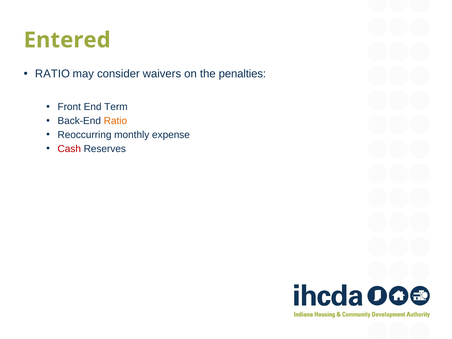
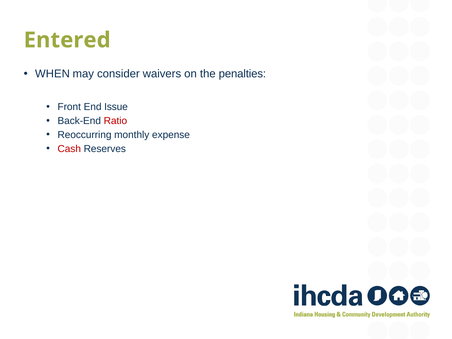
RATIO at (52, 74): RATIO -> WHEN
Term: Term -> Issue
Ratio at (115, 121) colour: orange -> red
